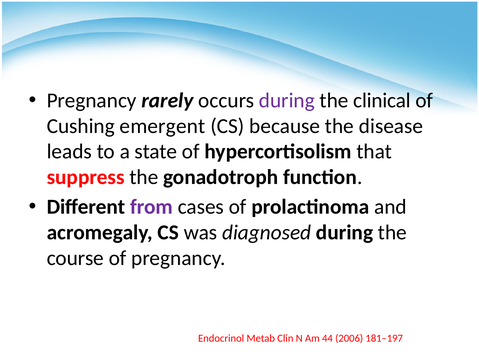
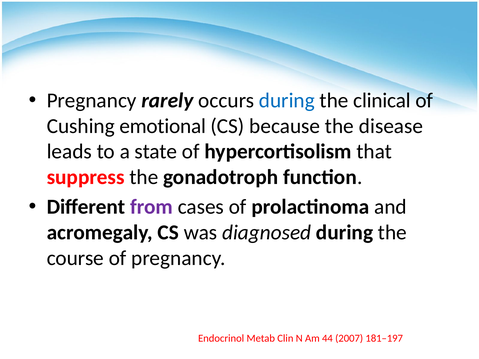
during at (287, 101) colour: purple -> blue
emergent: emergent -> emotional
2006: 2006 -> 2007
